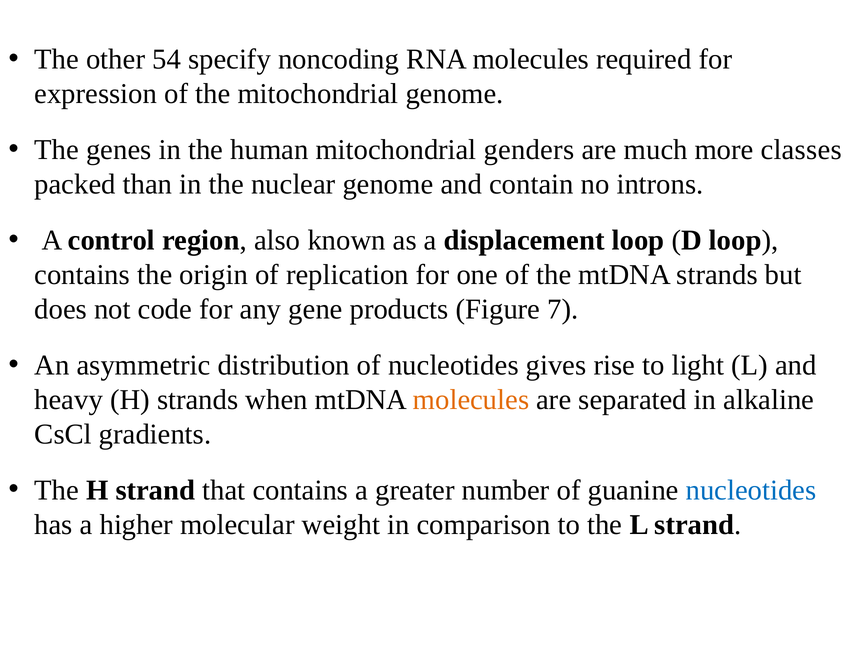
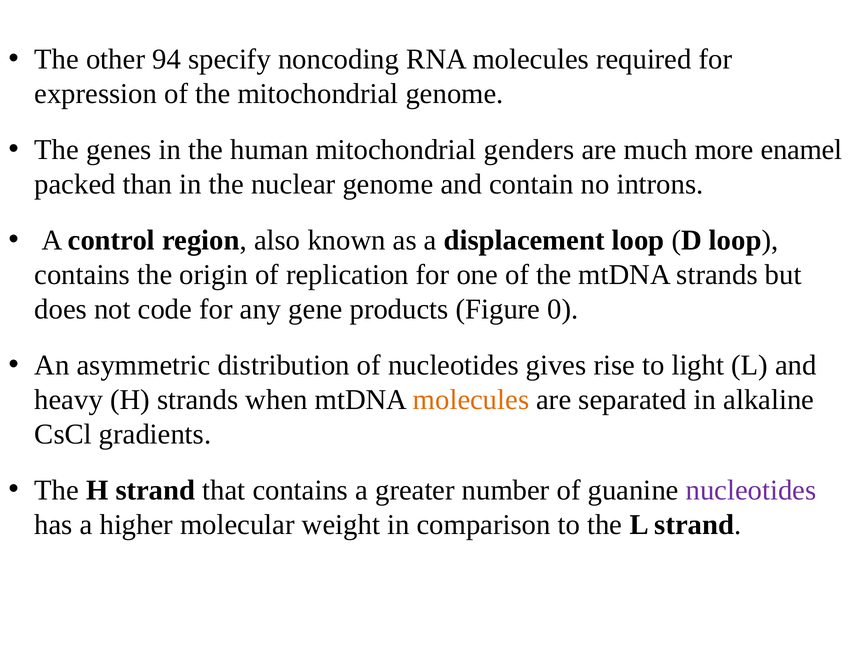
54: 54 -> 94
classes: classes -> enamel
7: 7 -> 0
nucleotides at (751, 490) colour: blue -> purple
